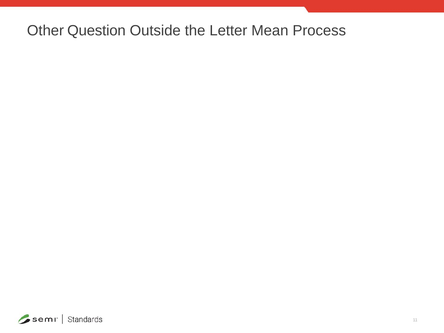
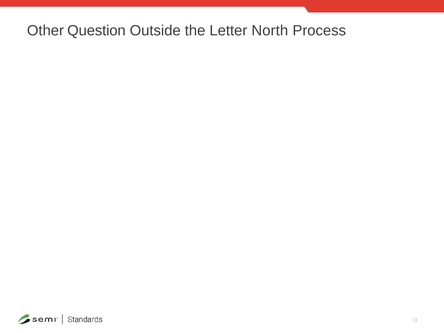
Mean: Mean -> North
